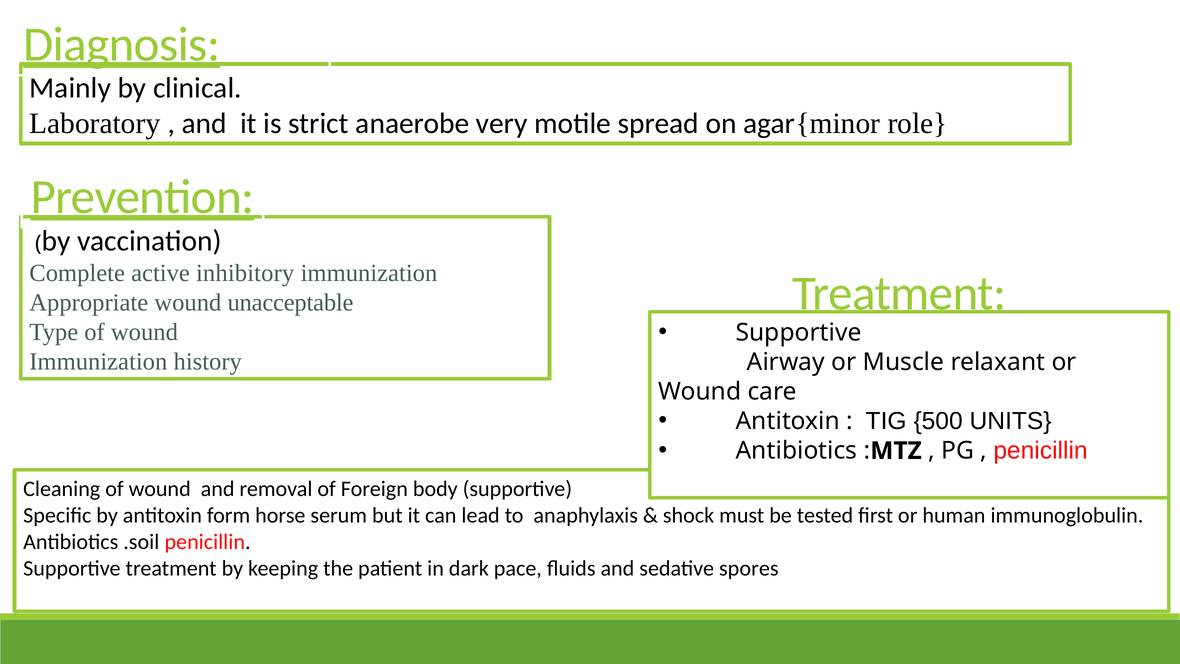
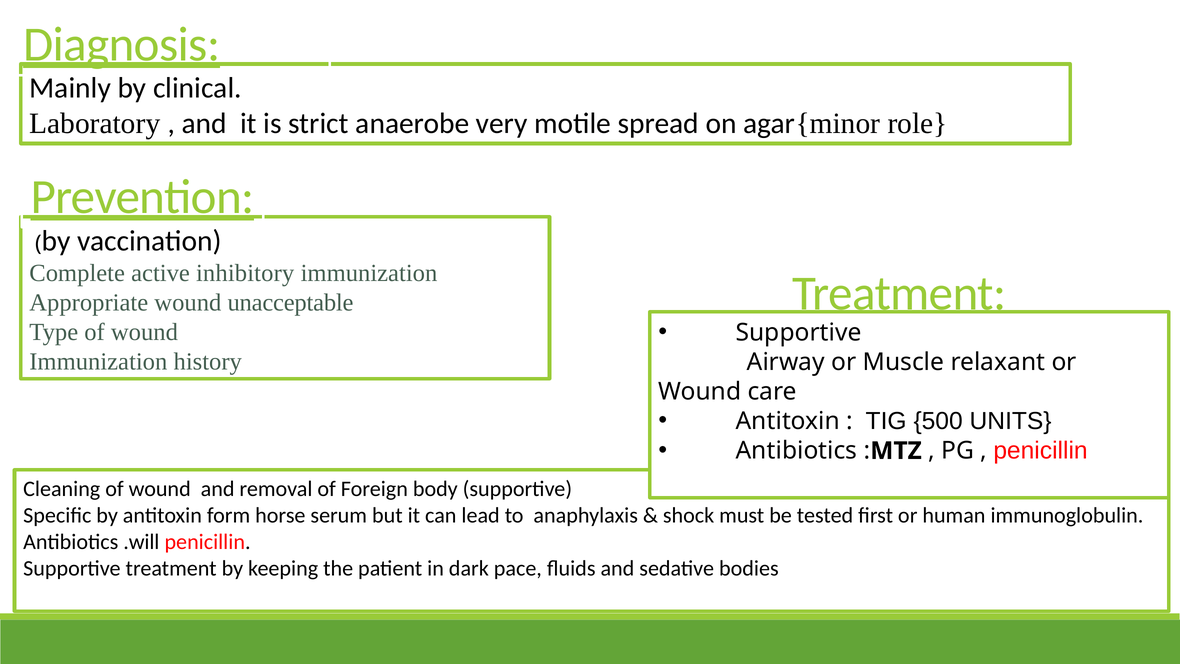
.soil: .soil -> .will
spores: spores -> bodies
